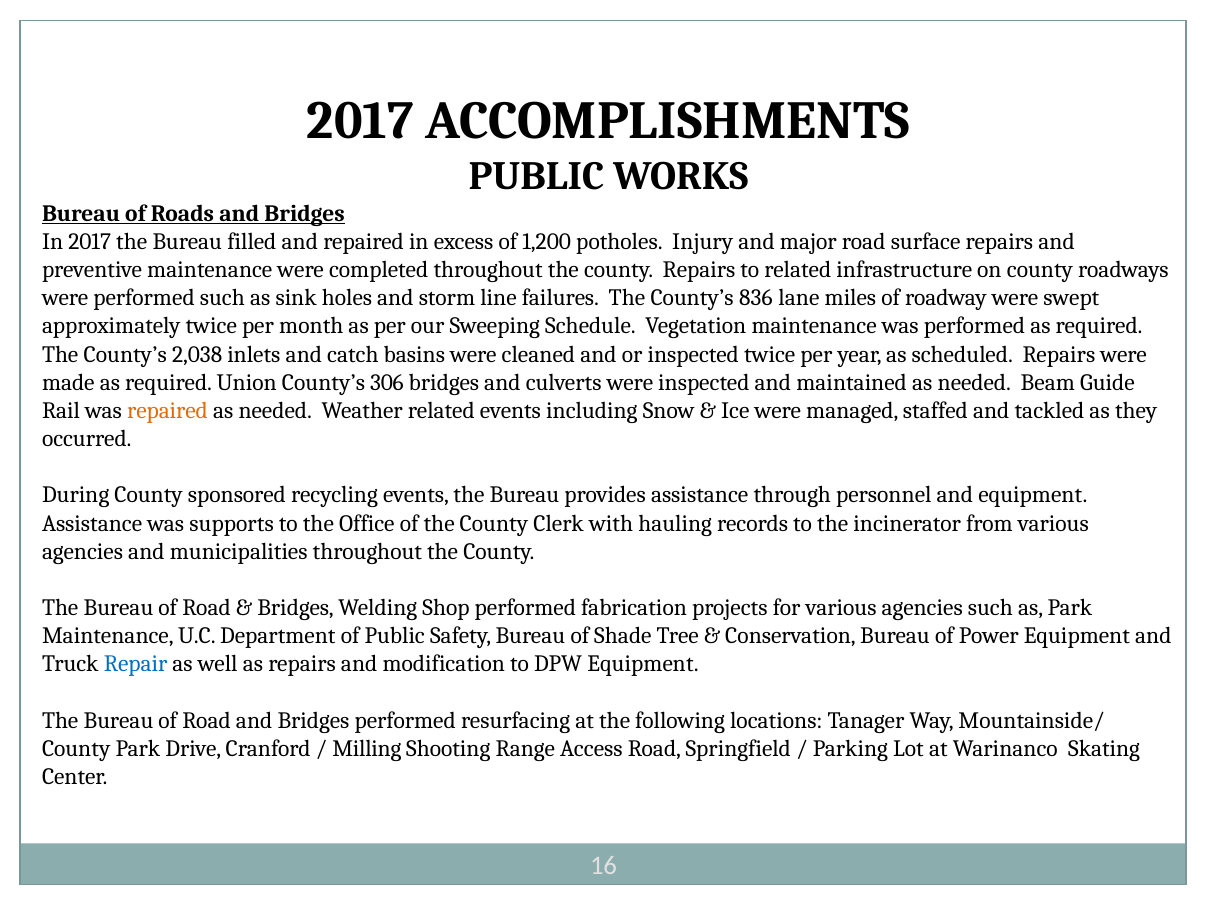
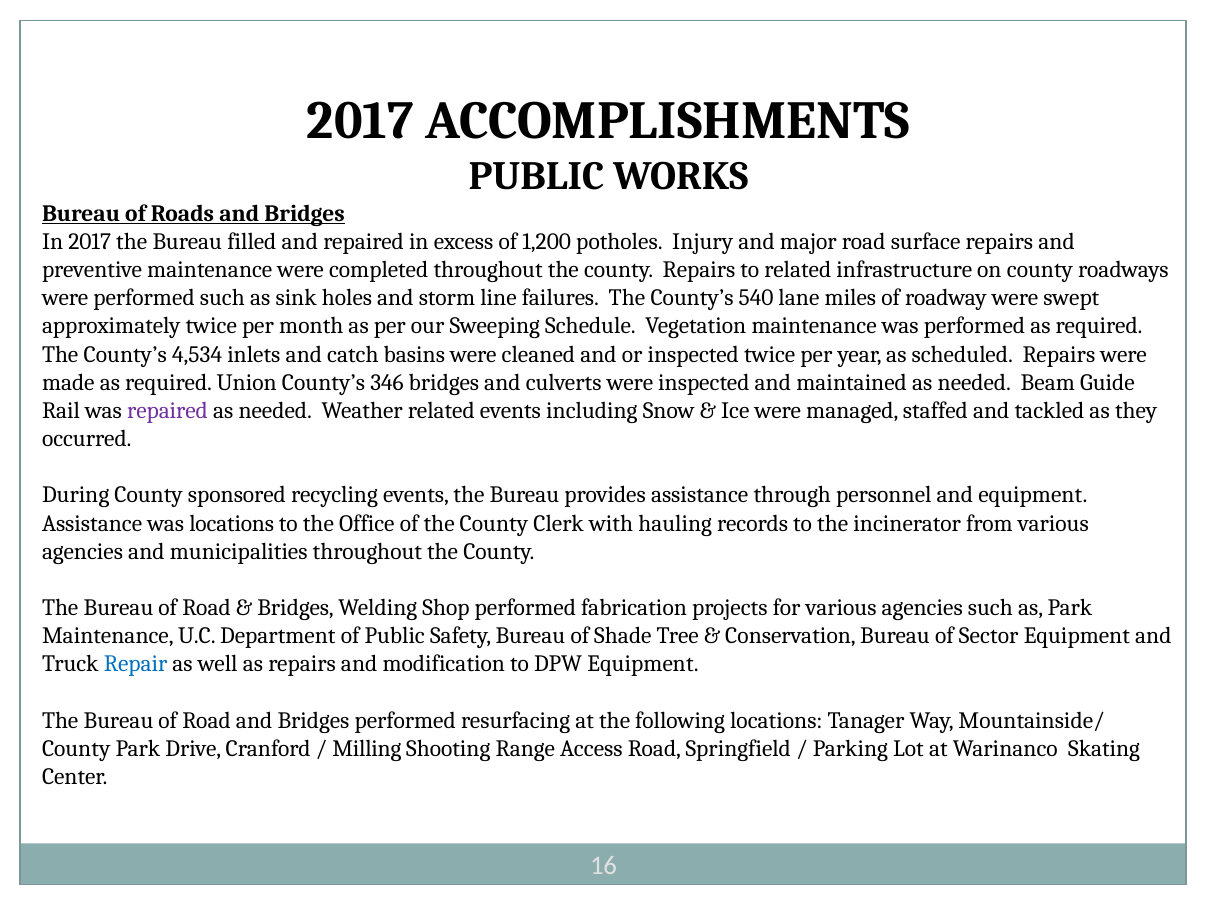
836: 836 -> 540
2,038: 2,038 -> 4,534
306: 306 -> 346
repaired at (168, 411) colour: orange -> purple
was supports: supports -> locations
Power: Power -> Sector
